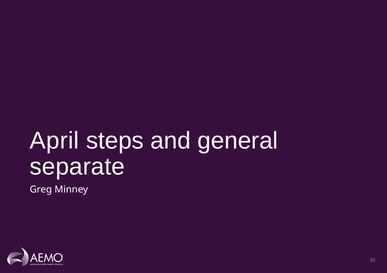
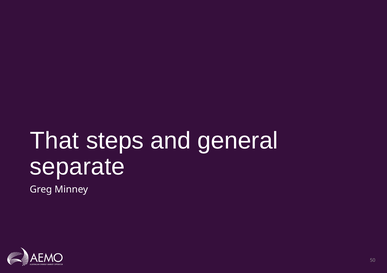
April: April -> That
